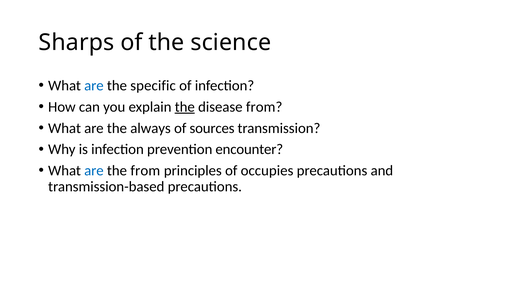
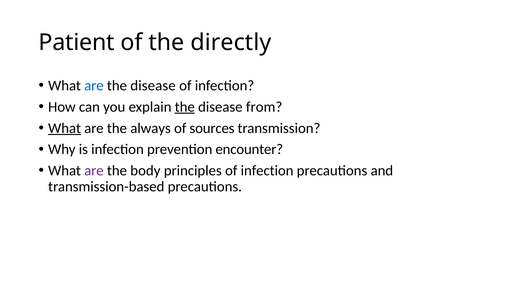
Sharps: Sharps -> Patient
science: science -> directly
specific at (153, 86): specific -> disease
What at (65, 128) underline: none -> present
are at (94, 171) colour: blue -> purple
the from: from -> body
principles of occupies: occupies -> infection
